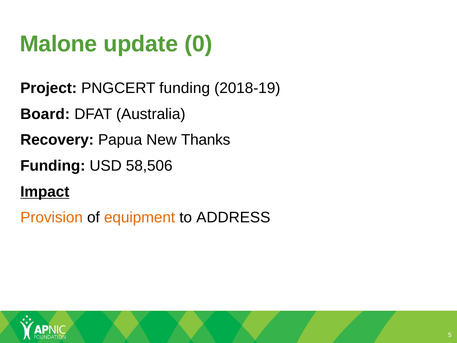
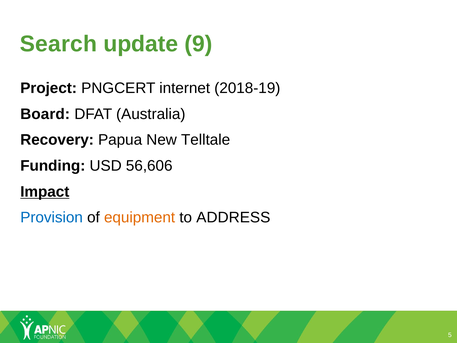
Malone: Malone -> Search
0: 0 -> 9
PNGCERT funding: funding -> internet
Thanks: Thanks -> Telltale
58,506: 58,506 -> 56,606
Provision colour: orange -> blue
